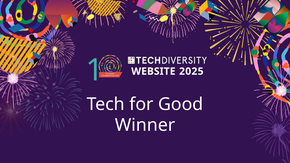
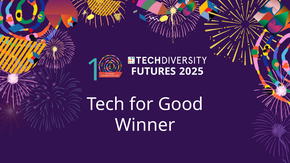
WEBSITE: WEBSITE -> FUTURES
